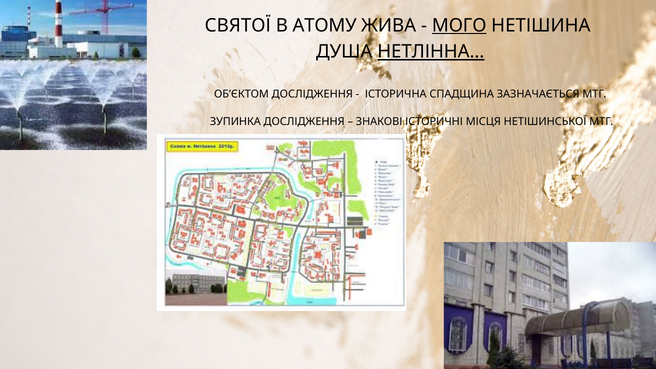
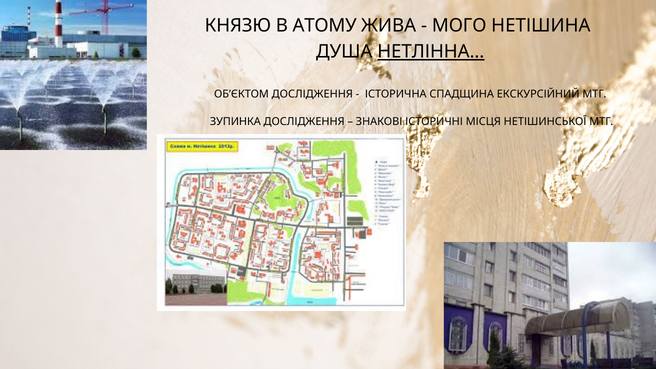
СВЯТОЇ: СВЯТОЇ -> КНЯЗЮ
МОГО underline: present -> none
ЗАЗНАЧАЄТЬСЯ: ЗАЗНАЧАЄТЬСЯ -> ЕКСКУРСІЙНИЙ
